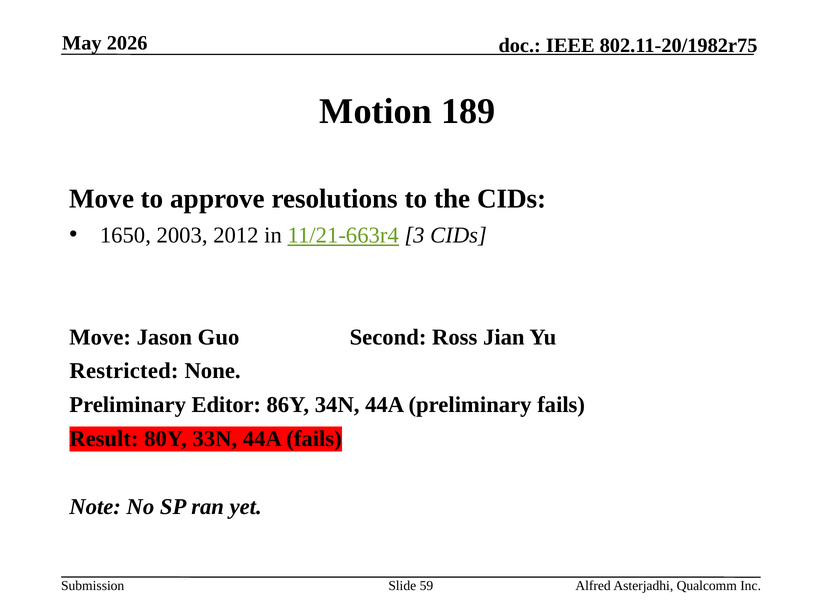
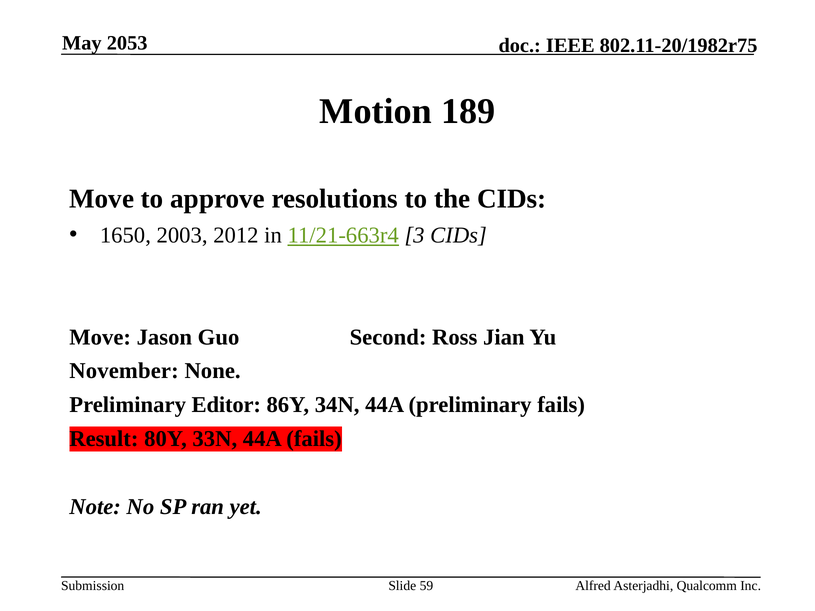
2026: 2026 -> 2053
Restricted: Restricted -> November
